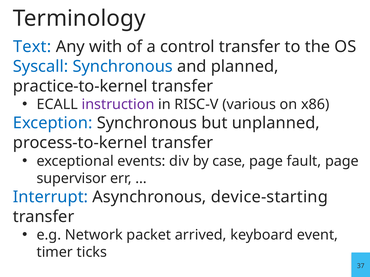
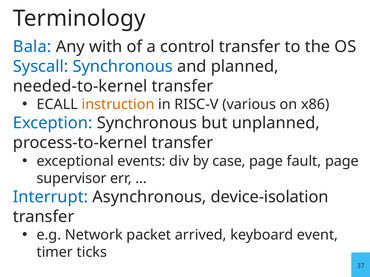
Text: Text -> Bala
practice-to-kernel: practice-to-kernel -> needed-to-kernel
instruction colour: purple -> orange
device-starting: device-starting -> device-isolation
